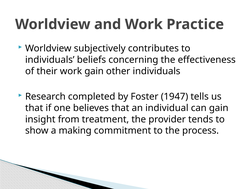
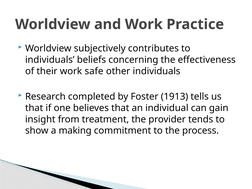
work gain: gain -> safe
1947: 1947 -> 1913
